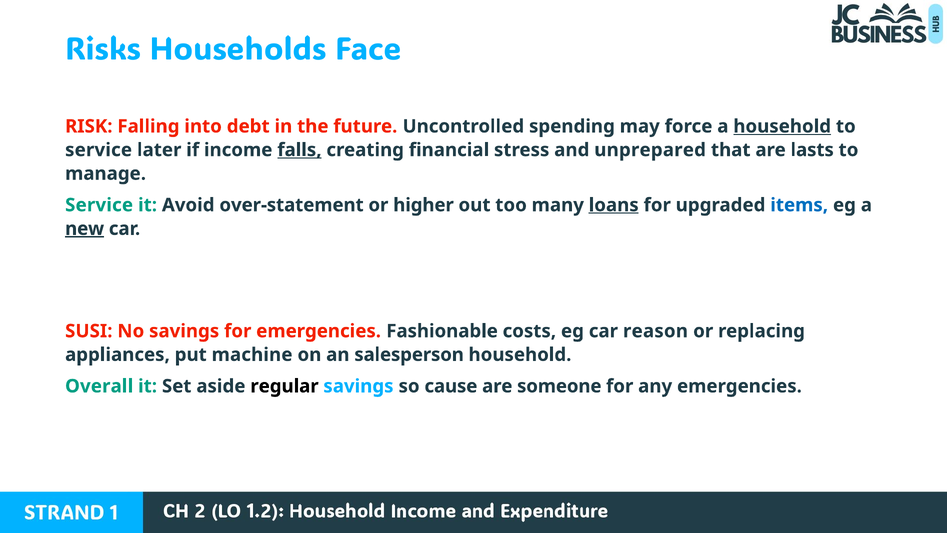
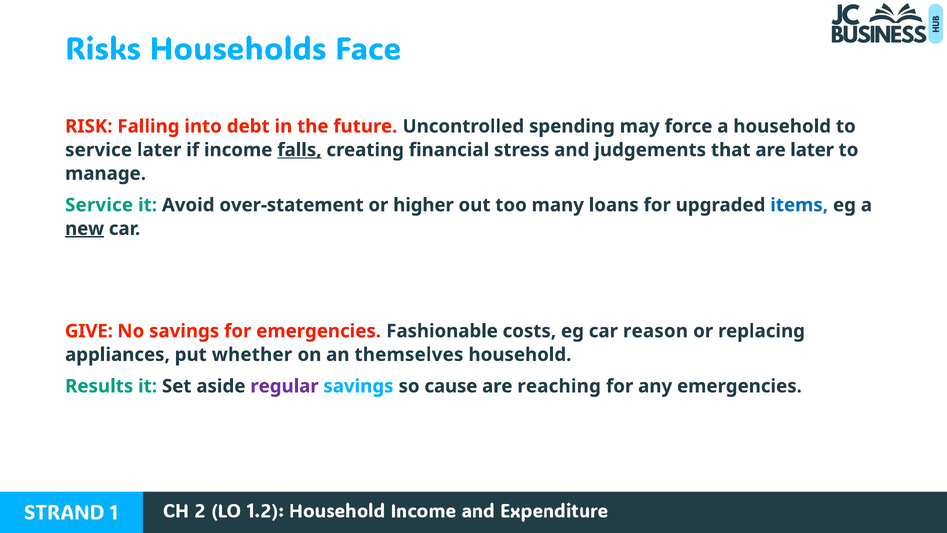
household at (782, 126) underline: present -> none
unprepared: unprepared -> judgements
are lasts: lasts -> later
loans underline: present -> none
SUSI: SUSI -> GIVE
machine: machine -> whether
salesperson: salesperson -> themselves
Overall: Overall -> Results
regular colour: black -> purple
someone: someone -> reaching
